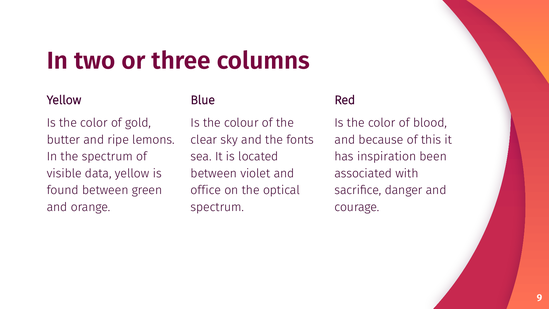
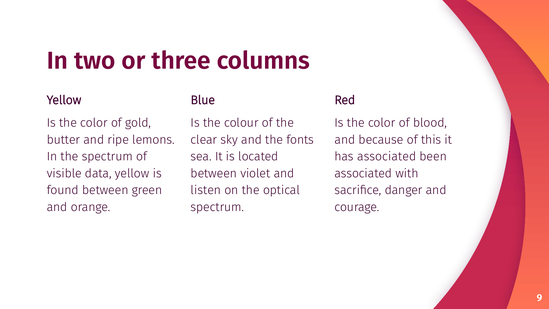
has inspiration: inspiration -> associated
office: office -> listen
